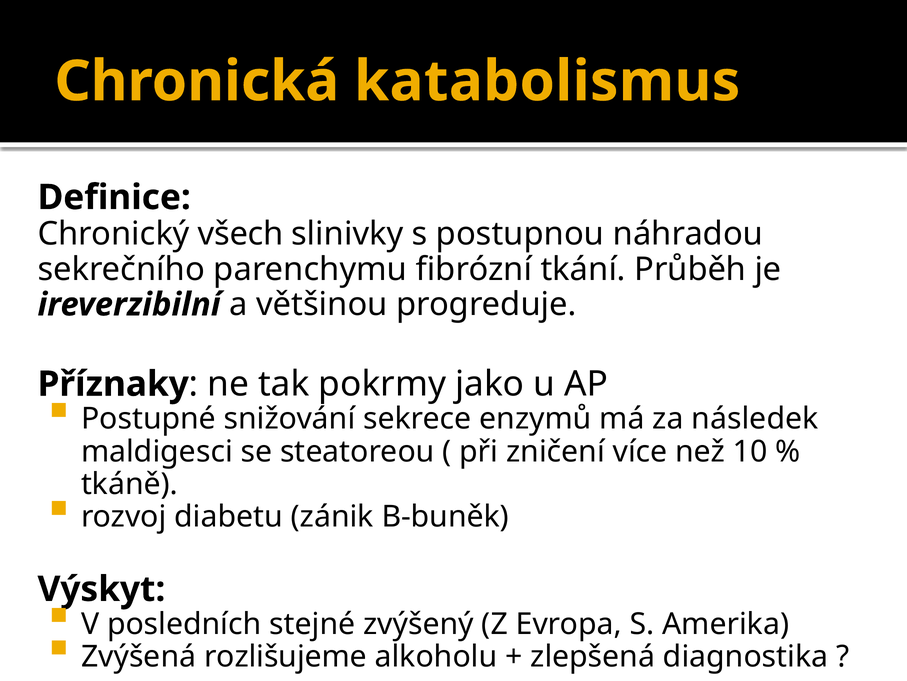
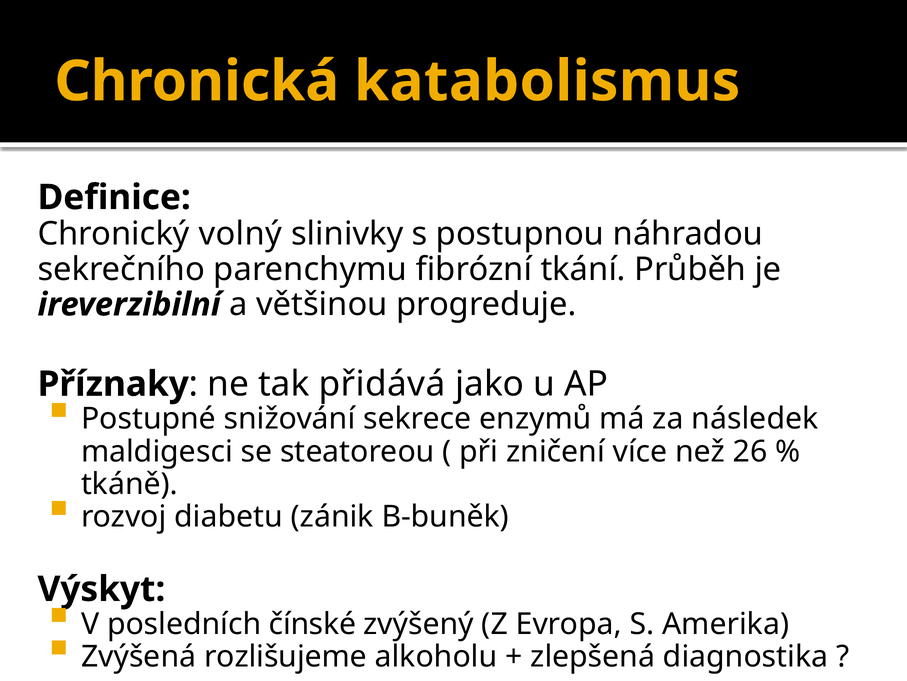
všech: všech -> volný
pokrmy: pokrmy -> přidává
10: 10 -> 26
stejné: stejné -> čínské
